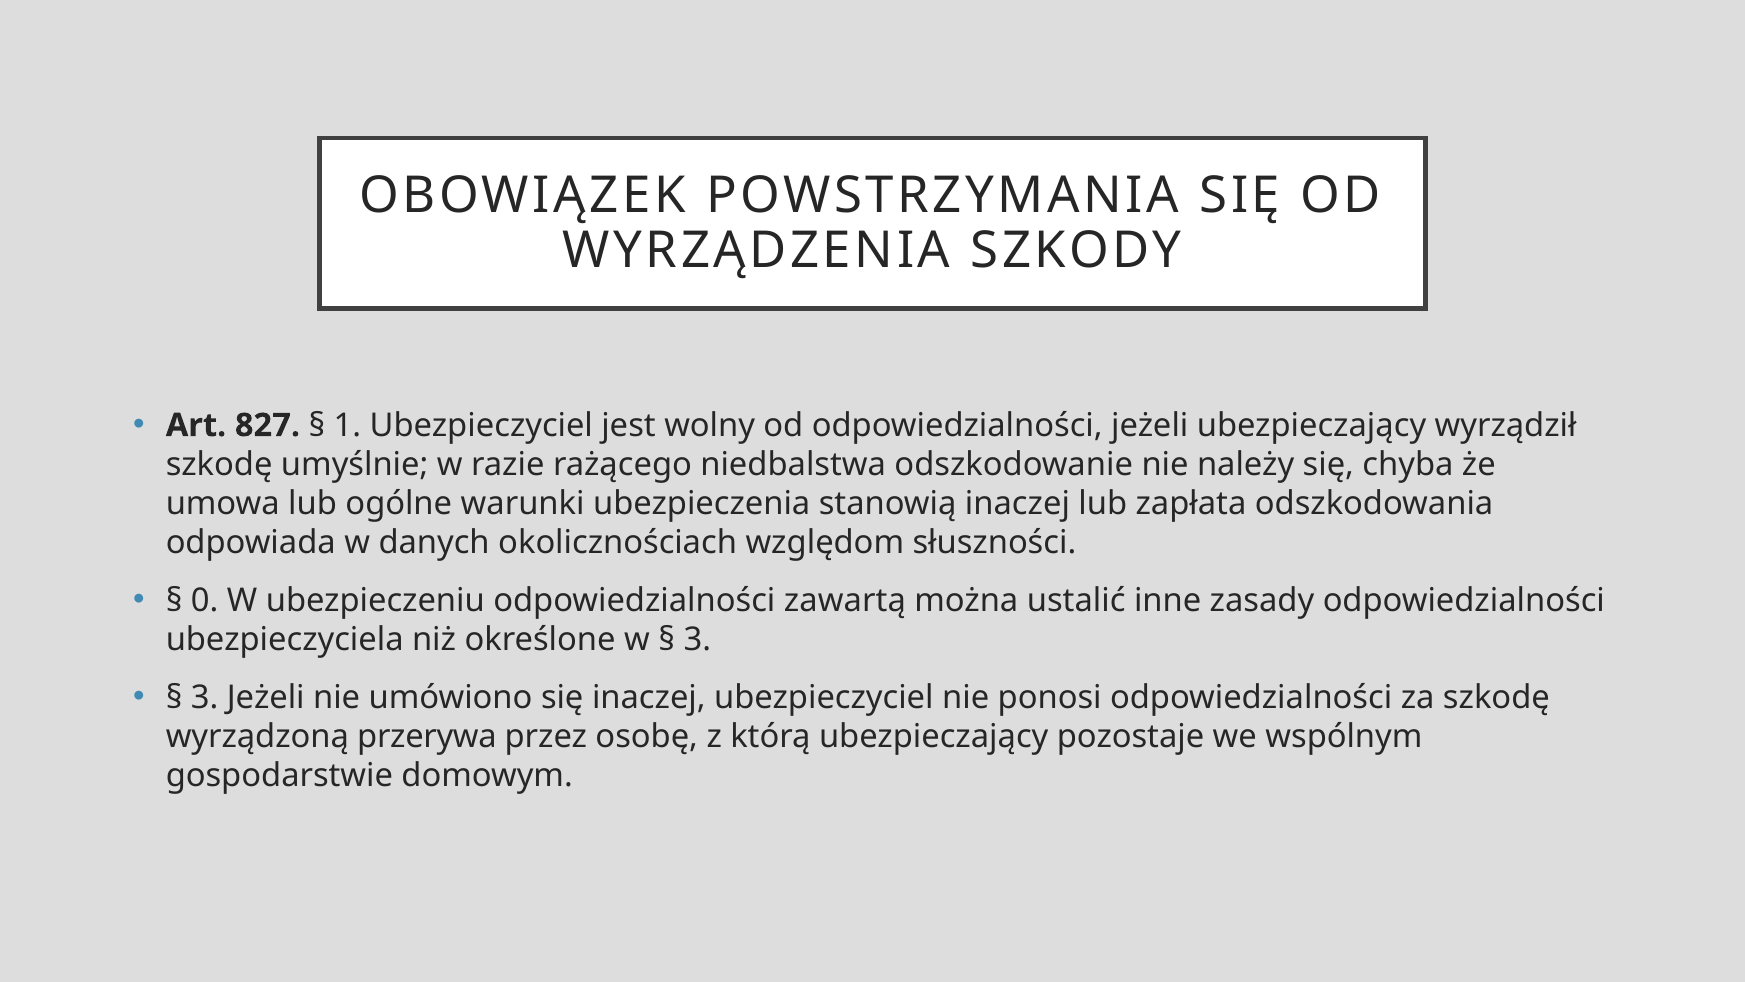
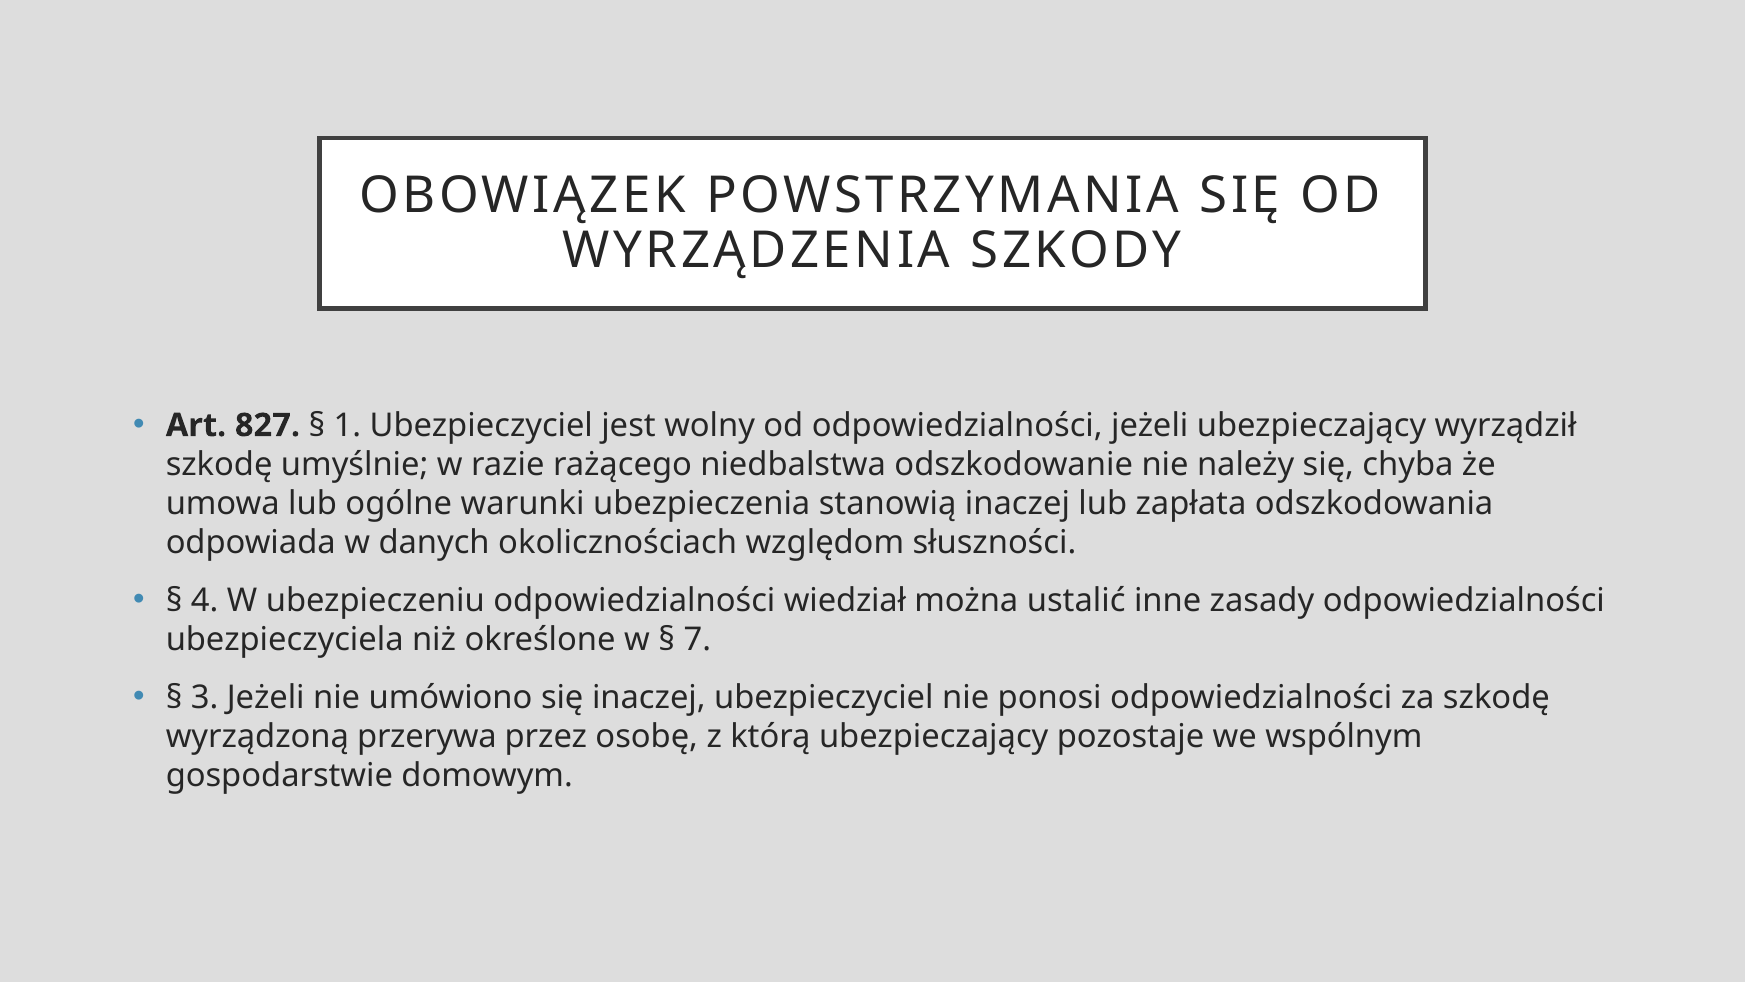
0: 0 -> 4
zawartą: zawartą -> wiedział
3 at (697, 640): 3 -> 7
